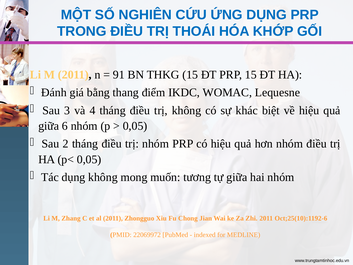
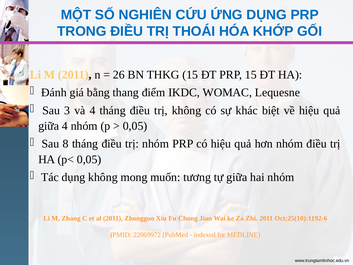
91: 91 -> 26
giữa 6: 6 -> 4
2: 2 -> 8
